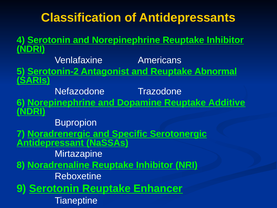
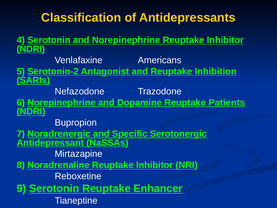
Abnormal: Abnormal -> Inhibition
Additive: Additive -> Patients
